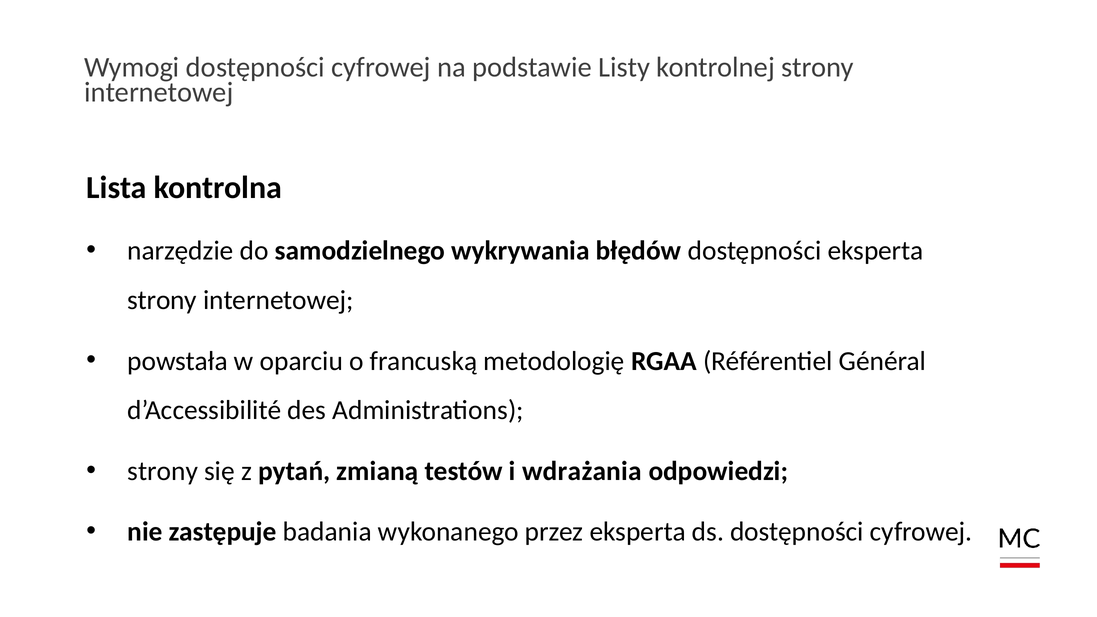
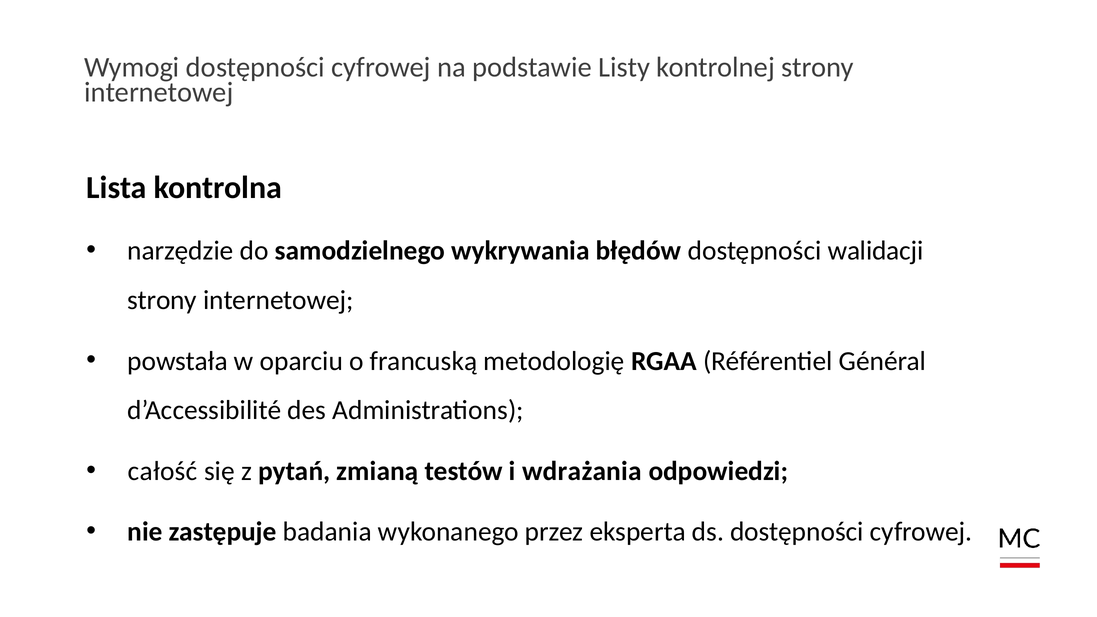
dostępności eksperta: eksperta -> walidacji
strony at (163, 471): strony -> całość
